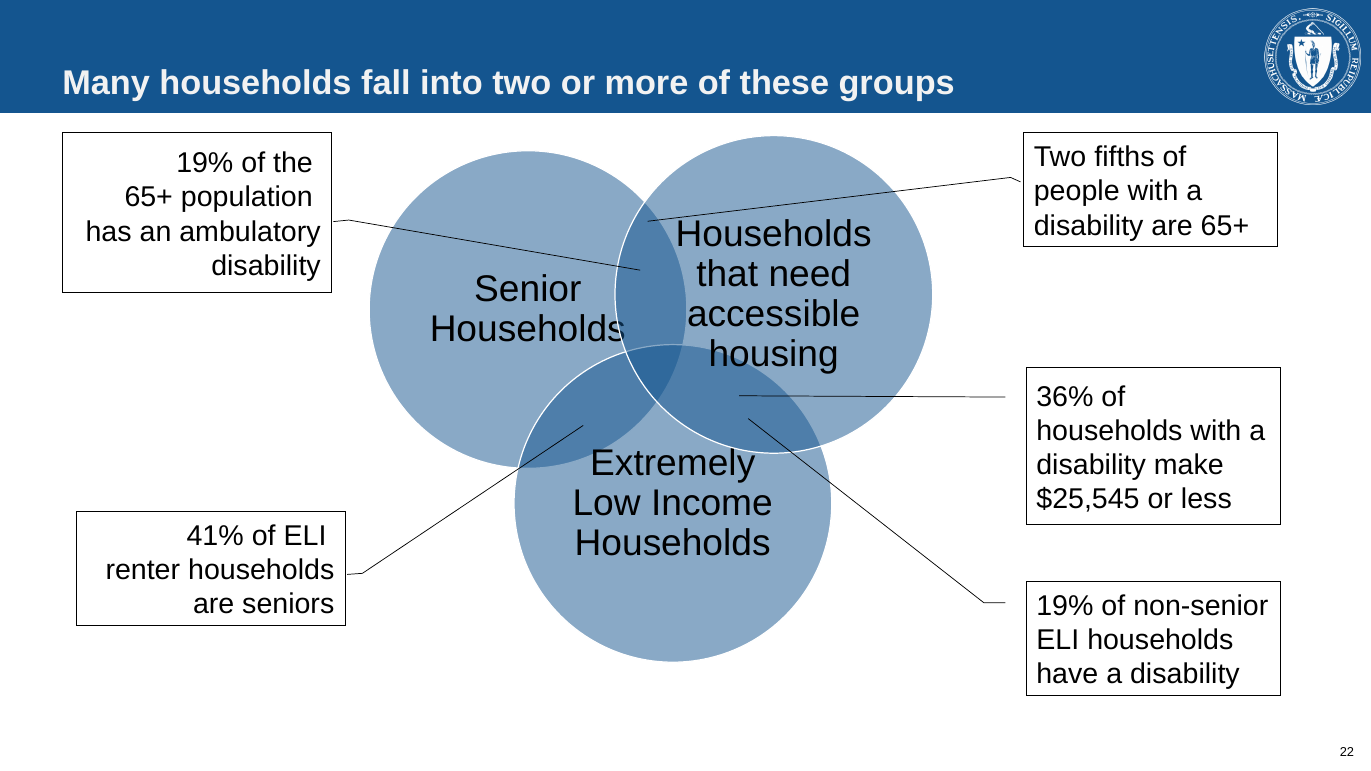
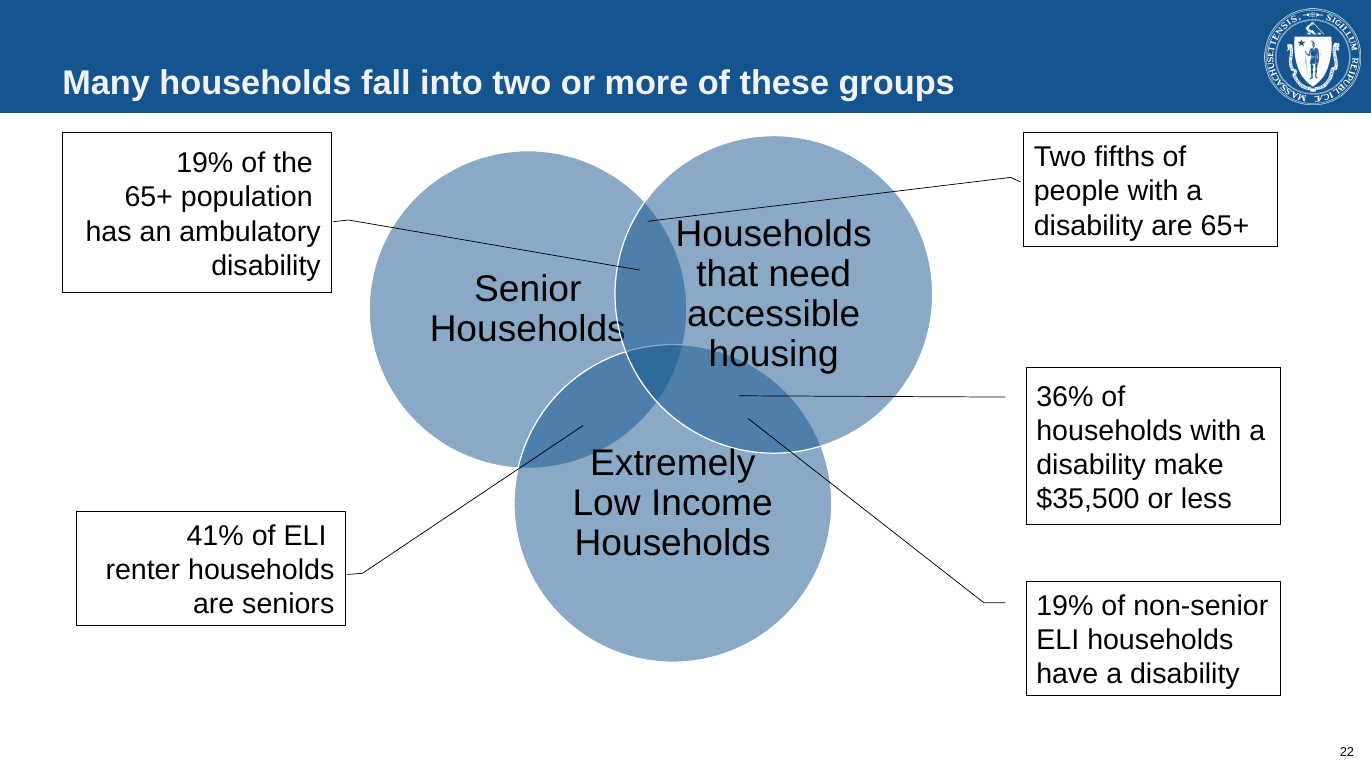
$25,545: $25,545 -> $35,500
